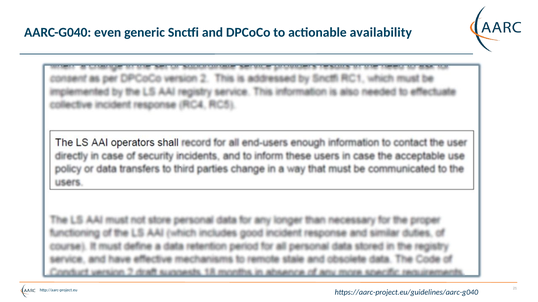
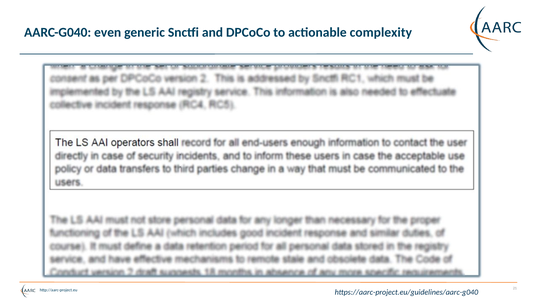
availability: availability -> complexity
